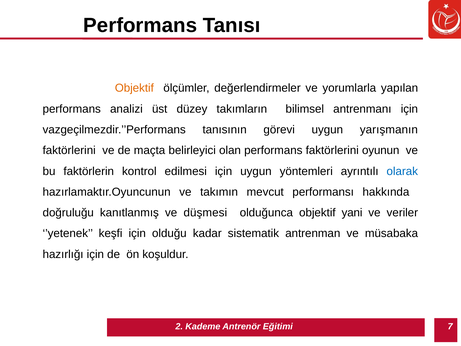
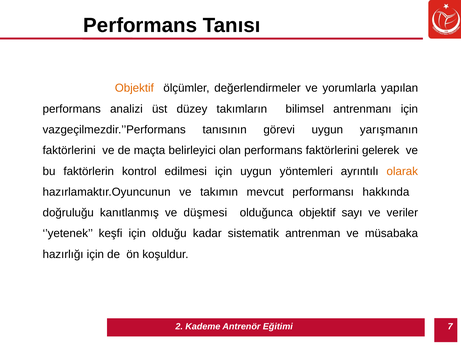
oyunun: oyunun -> gelerek
olarak colour: blue -> orange
yani: yani -> sayı
